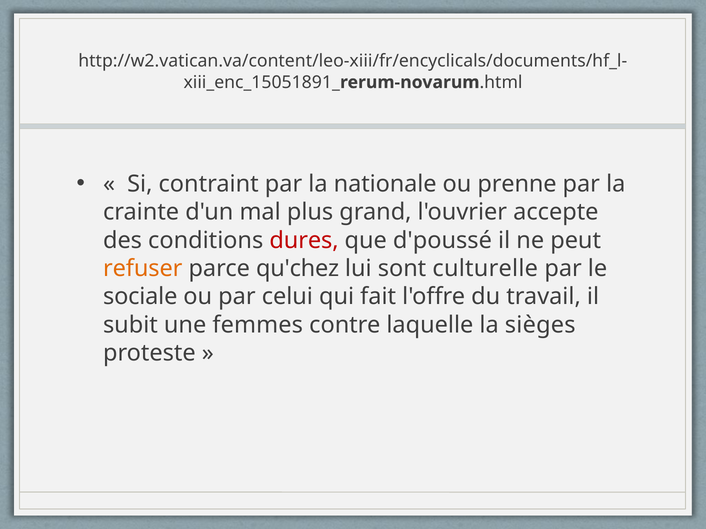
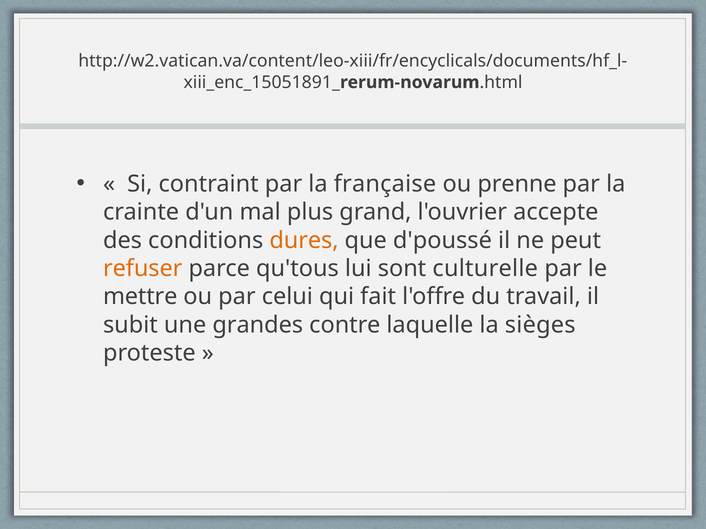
nationale: nationale -> française
dures colour: red -> orange
qu'chez: qu'chez -> qu'tous
sociale: sociale -> mettre
femmes: femmes -> grandes
